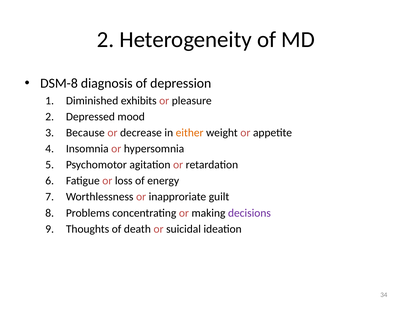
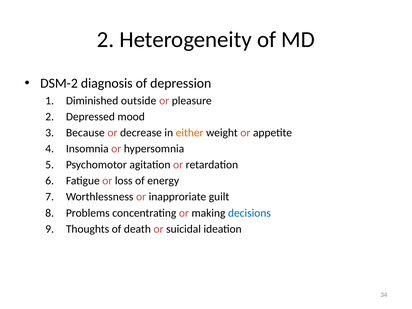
DSM-8: DSM-8 -> DSM-2
exhibits: exhibits -> outside
decisions colour: purple -> blue
